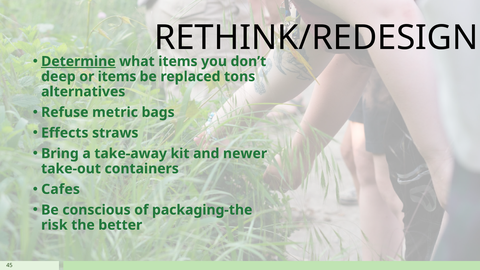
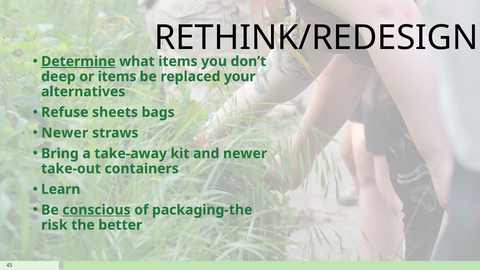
tons: tons -> your
metric: metric -> sheets
Effects at (65, 133): Effects -> Newer
Cafes: Cafes -> Learn
conscious underline: none -> present
